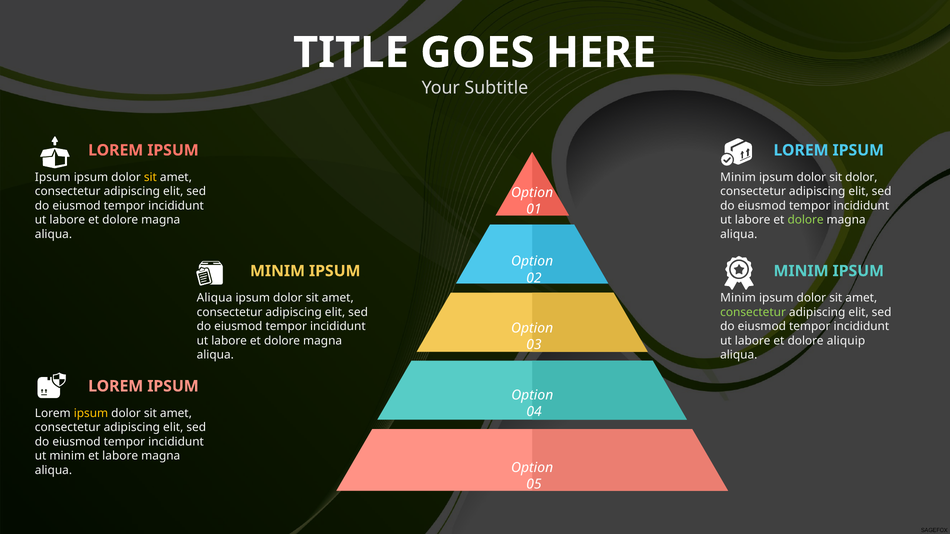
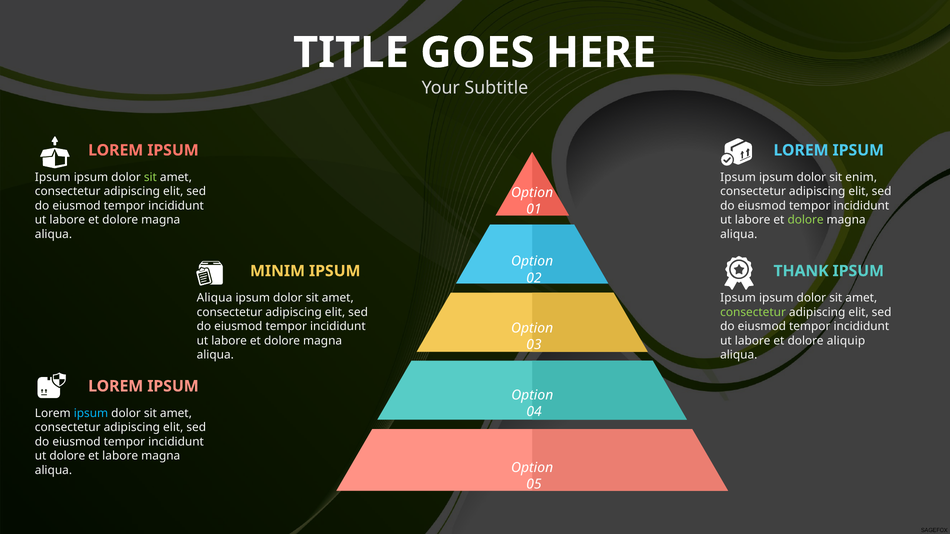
sit at (150, 177) colour: yellow -> light green
Minim at (738, 177): Minim -> Ipsum
sit dolor: dolor -> enim
MINIM at (801, 271): MINIM -> THANK
Minim at (738, 298): Minim -> Ipsum
ipsum at (91, 413) colour: yellow -> light blue
ut minim: minim -> dolore
